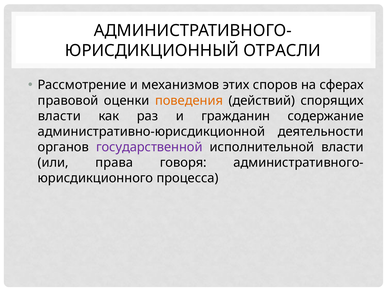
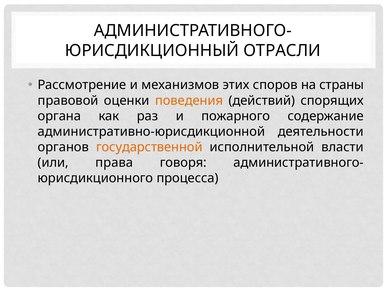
сферах: сферах -> страны
власти at (59, 116): власти -> органа
гражданин: гражданин -> пожарного
государственной colour: purple -> orange
